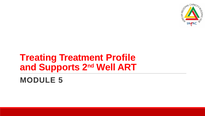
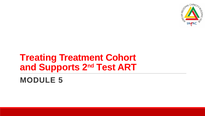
Profile: Profile -> Cohort
Well: Well -> Test
